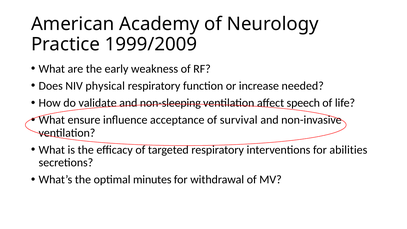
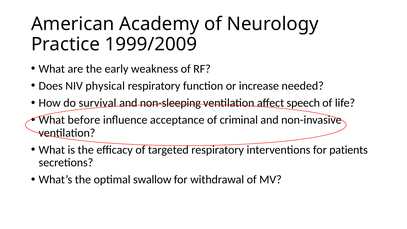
validate: validate -> survival
ensure: ensure -> before
survival: survival -> criminal
abilities: abilities -> patients
minutes: minutes -> swallow
